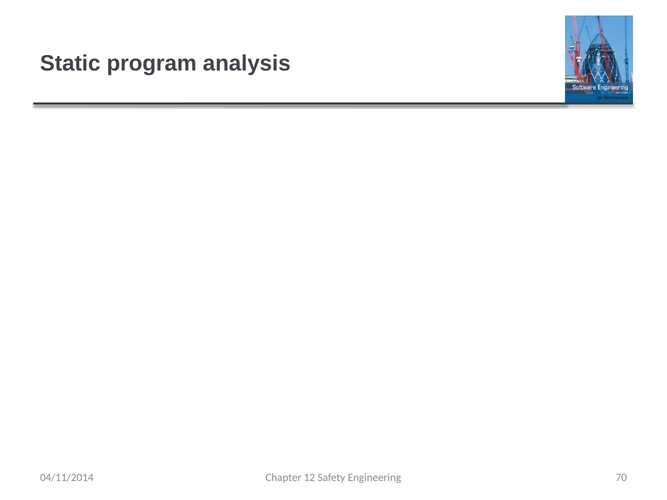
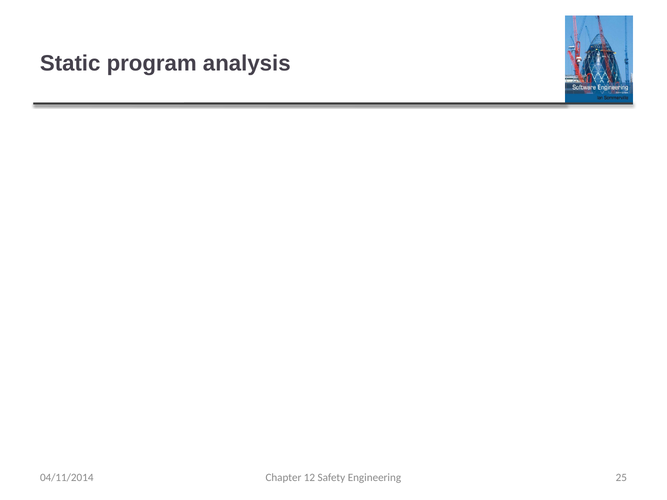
70: 70 -> 25
